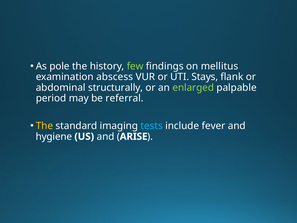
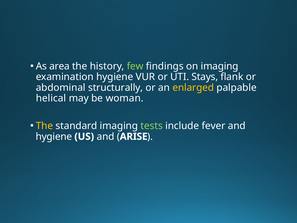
pole: pole -> area
on mellitus: mellitus -> imaging
examination abscess: abscess -> hygiene
enlarged colour: light green -> yellow
period: period -> helical
referral: referral -> woman
tests colour: light blue -> light green
